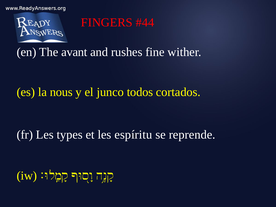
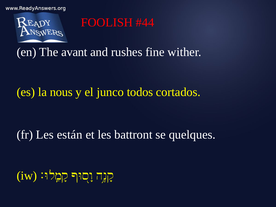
FINGERS: FINGERS -> FOOLISH
types: types -> están
espíritu: espíritu -> battront
reprende: reprende -> quelques
